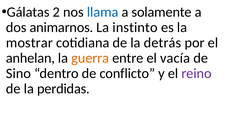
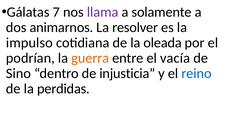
2: 2 -> 7
llama colour: blue -> purple
instinto: instinto -> resolver
mostrar: mostrar -> impulso
detrás: detrás -> oleada
anhelan: anhelan -> podrían
conflicto: conflicto -> injusticia
reino colour: purple -> blue
